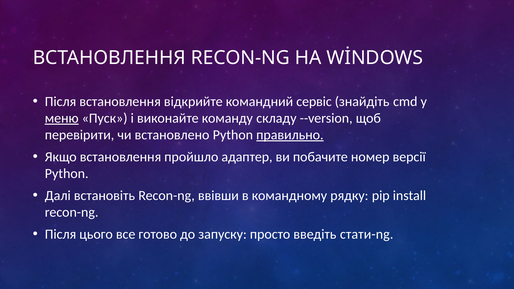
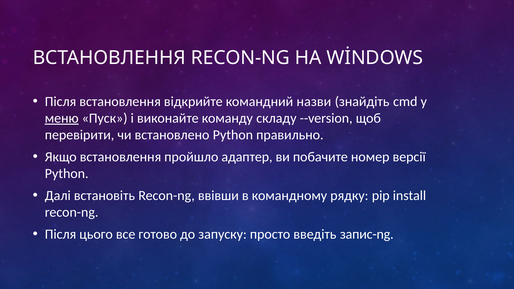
сервіс: сервіс -> назви
правильно underline: present -> none
стати-ng: стати-ng -> запис-ng
